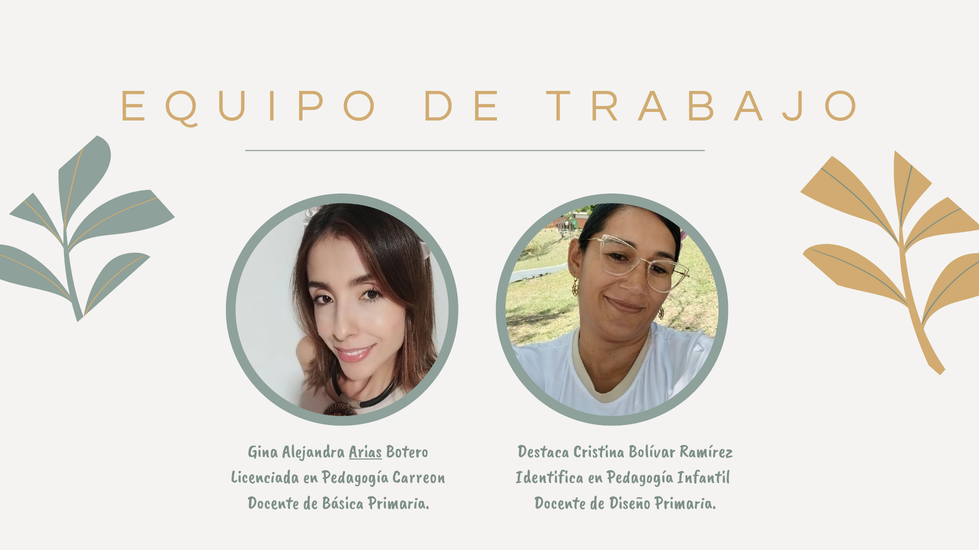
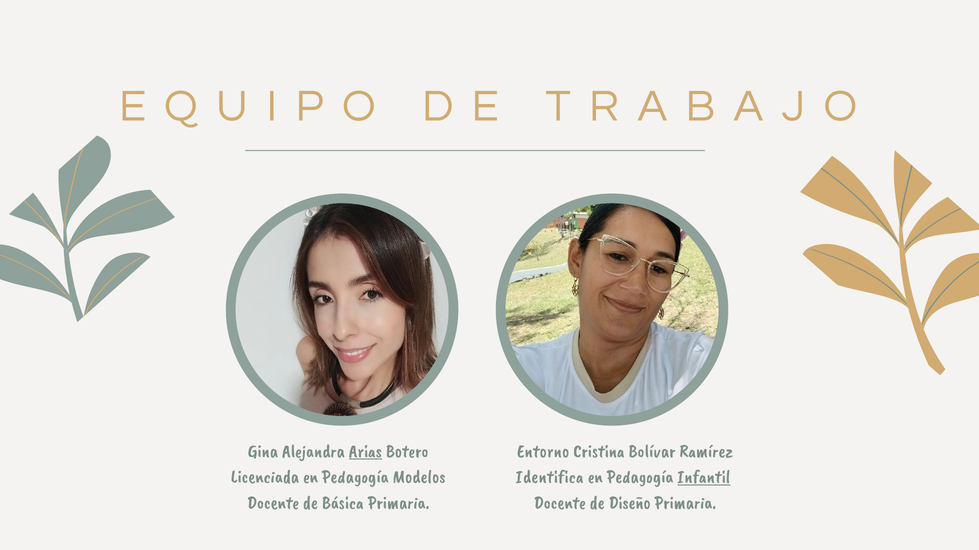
Destaca: Destaca -> Entorno
Carreon: Carreon -> Modelos
Infantil underline: none -> present
